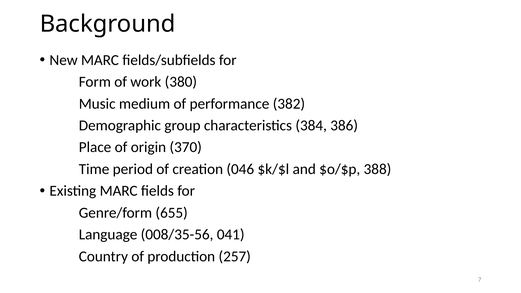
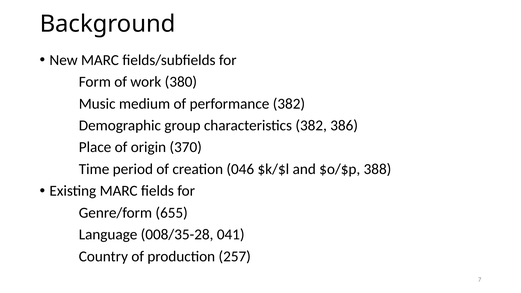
characteristics 384: 384 -> 382
008/35-56: 008/35-56 -> 008/35-28
